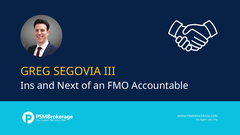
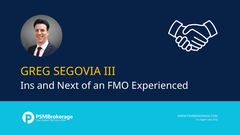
Accountable: Accountable -> Experienced
